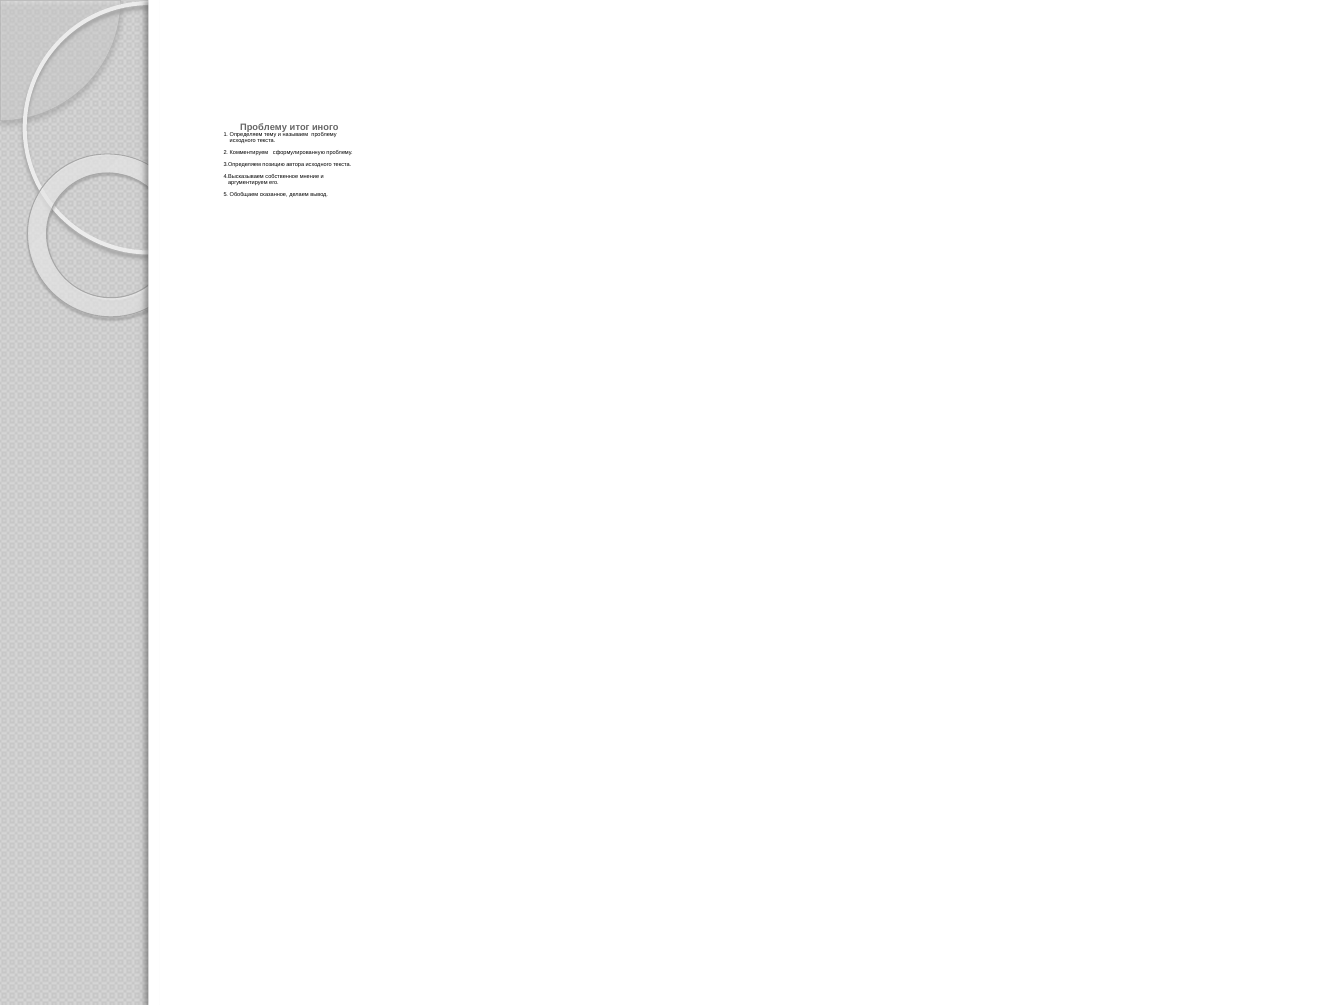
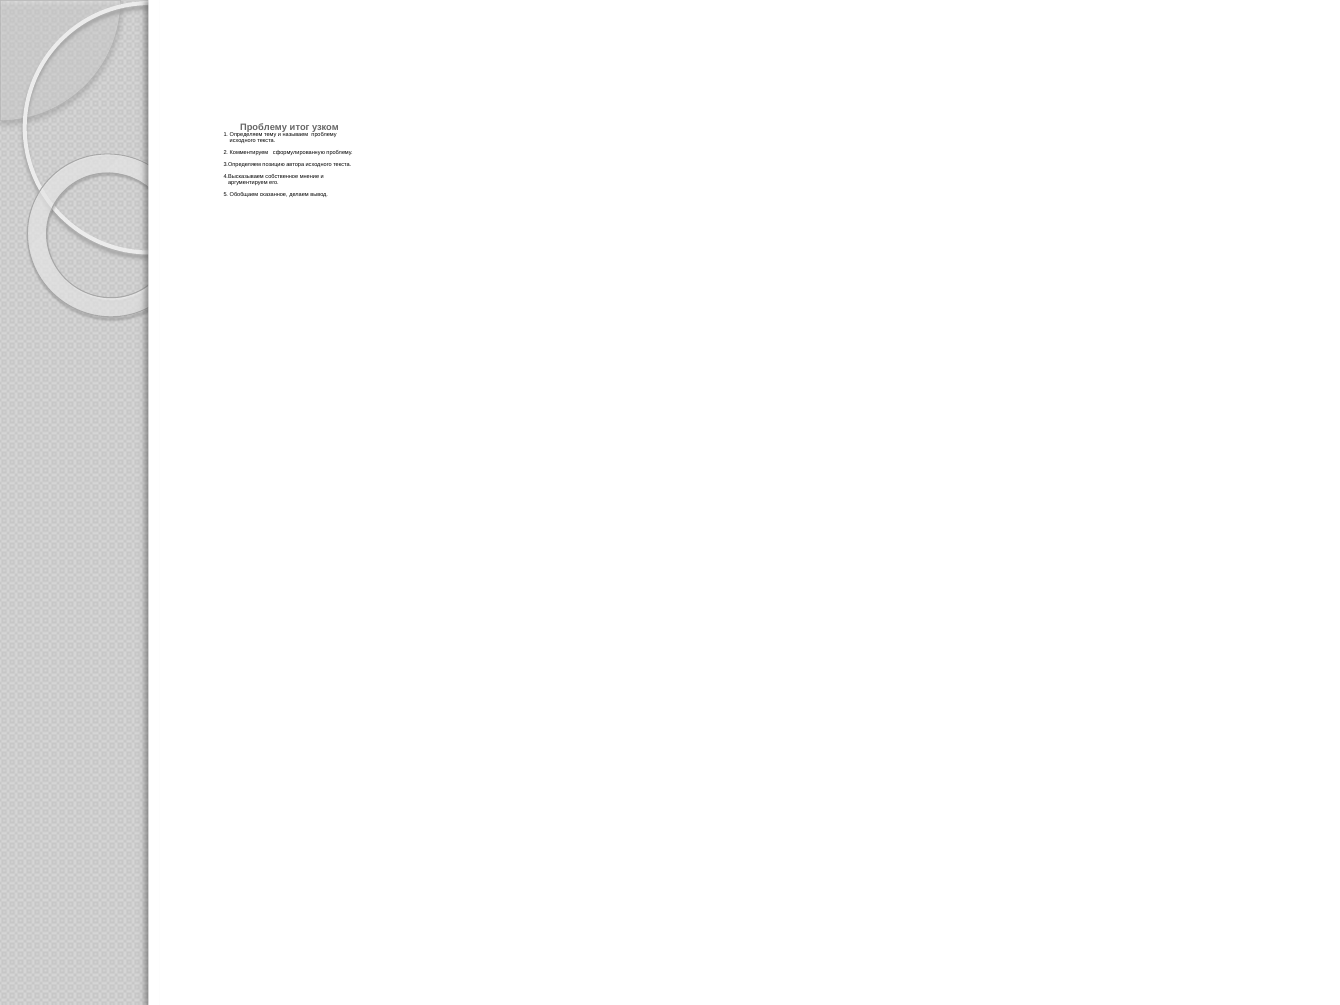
иного: иного -> узком
